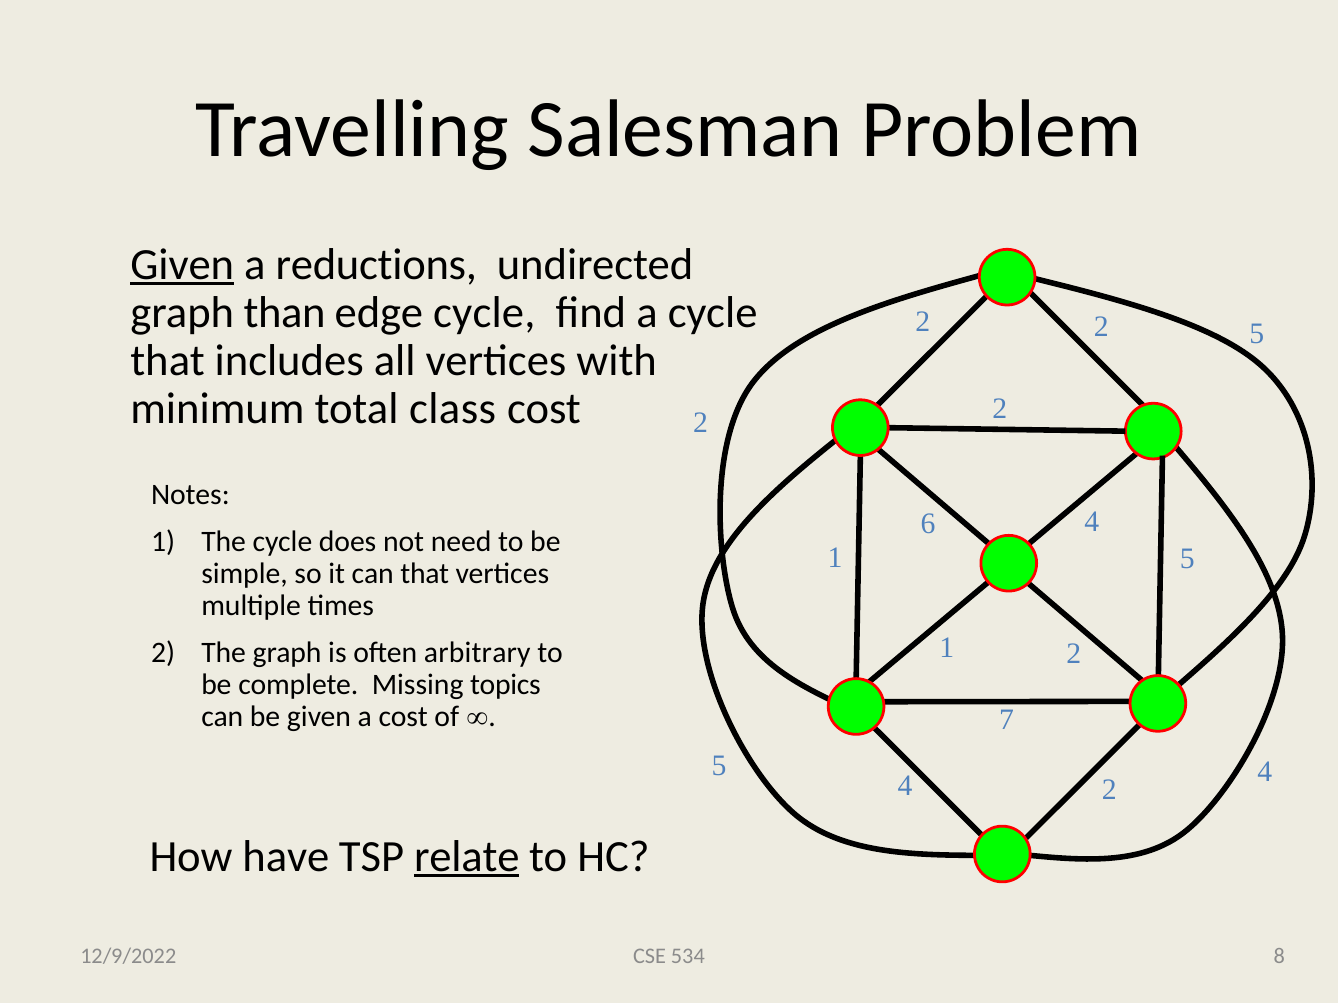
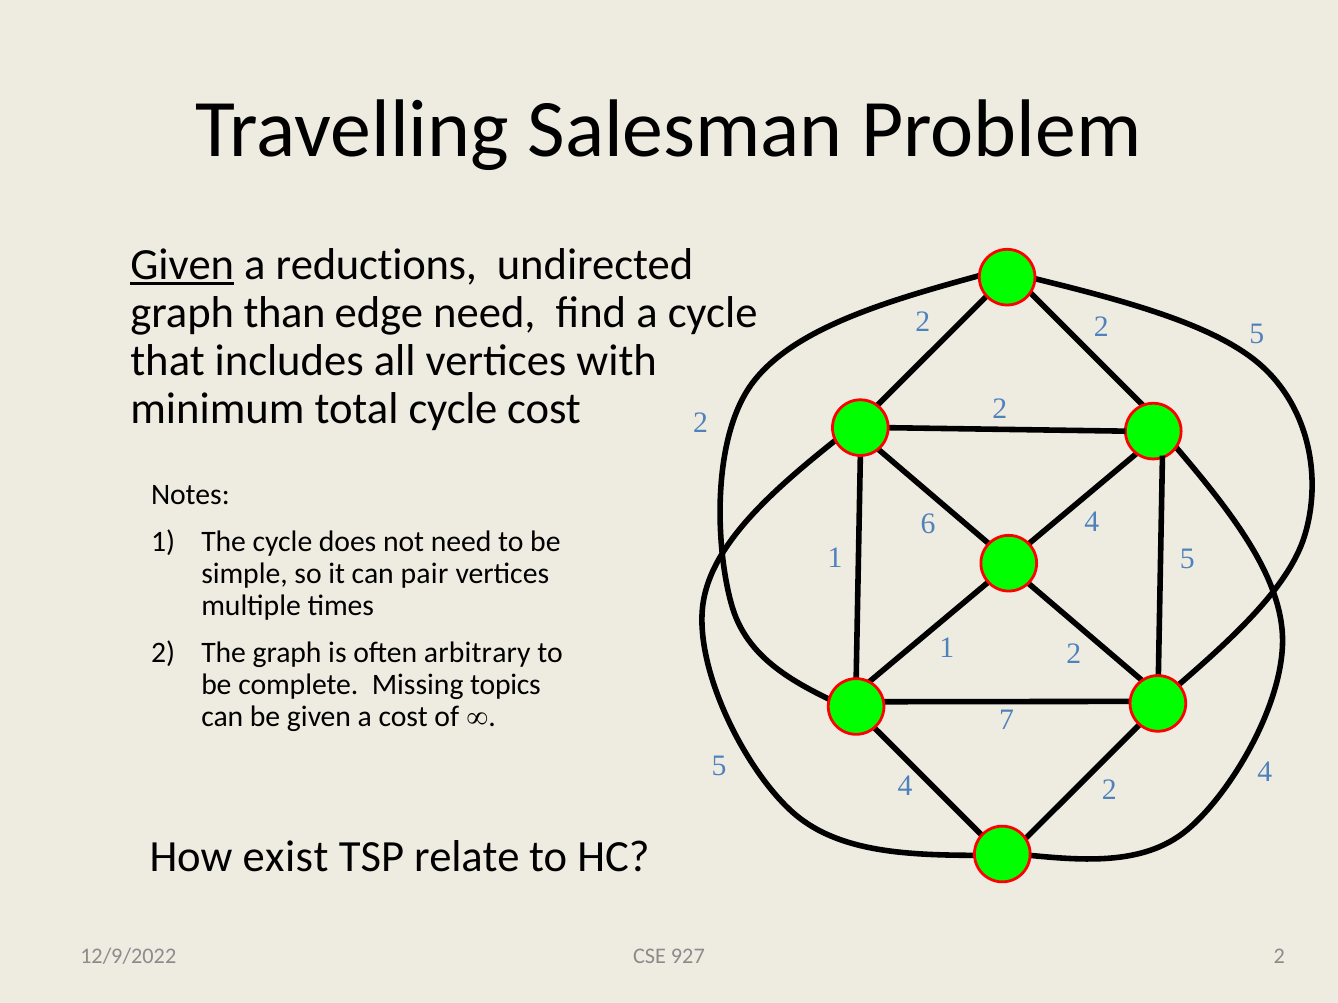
edge cycle: cycle -> need
total class: class -> cycle
can that: that -> pair
have: have -> exist
relate underline: present -> none
534: 534 -> 927
12/9/2022 8: 8 -> 2
